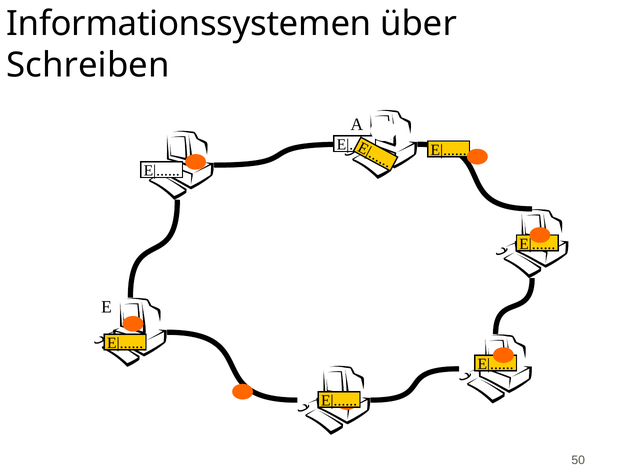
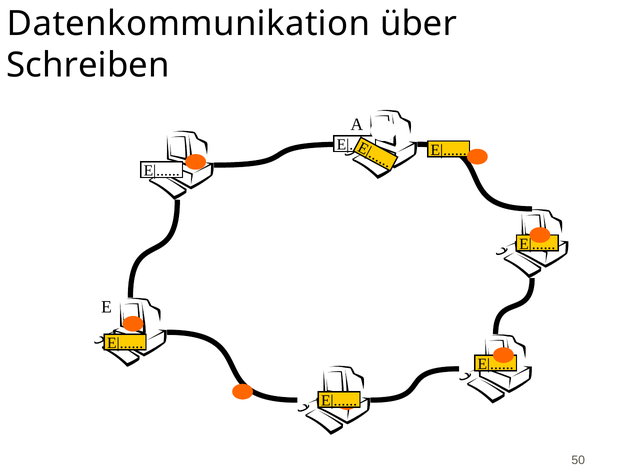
Informationssystemen: Informationssystemen -> Datenkommunikation
